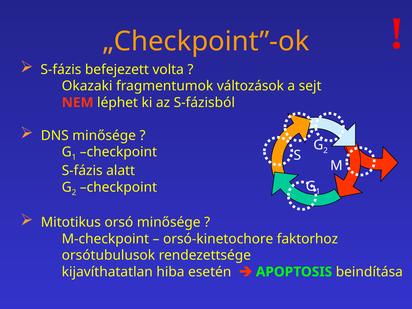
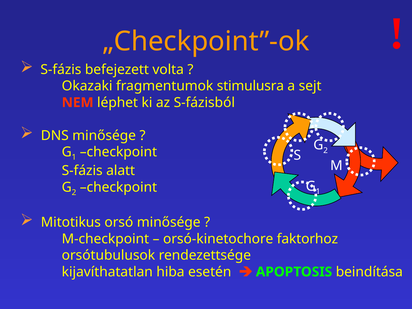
változások: változások -> stimulusra
